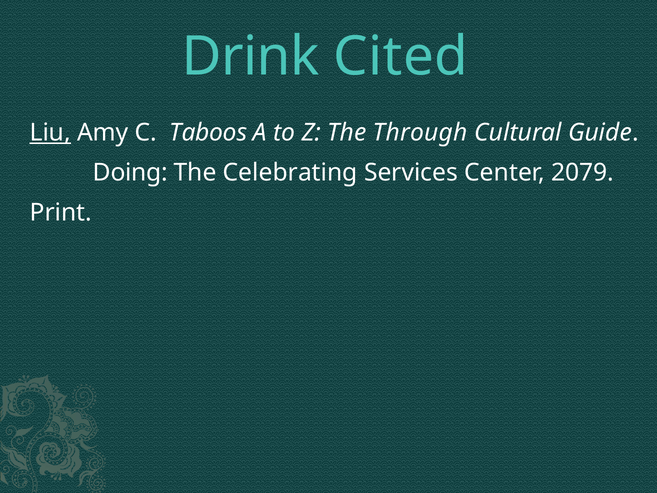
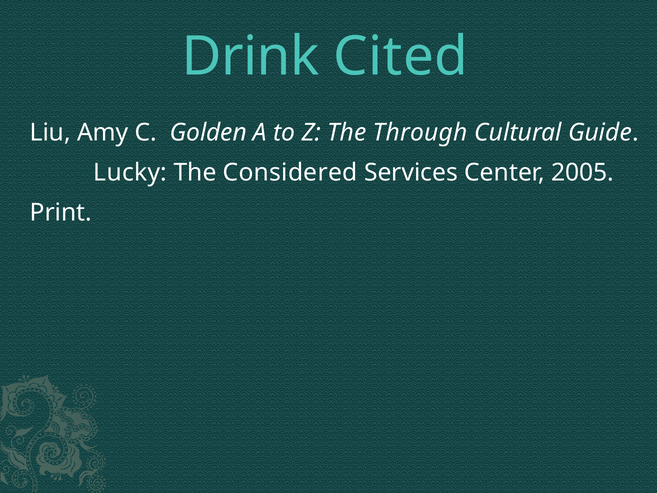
Liu underline: present -> none
Taboos: Taboos -> Golden
Doing: Doing -> Lucky
Celebrating: Celebrating -> Considered
2079: 2079 -> 2005
